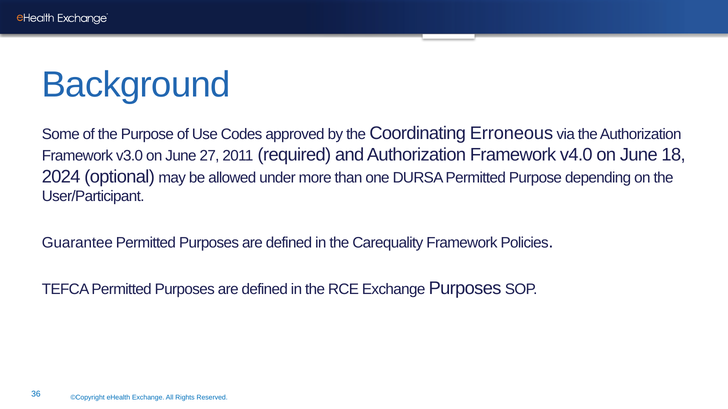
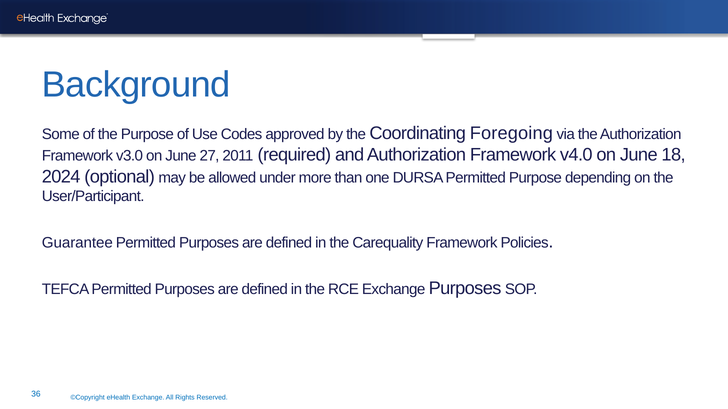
Erroneous: Erroneous -> Foregoing
